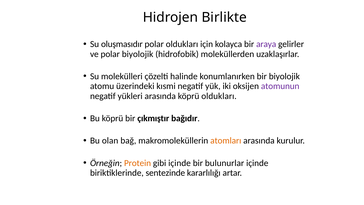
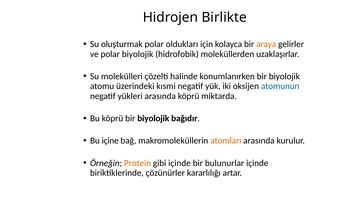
oluşmasıdır: oluşmasıdır -> oluşturmak
araya colour: purple -> orange
atomunun colour: purple -> blue
köprü oldukları: oldukları -> miktarda
köprü bir çıkmıştır: çıkmıştır -> biyolojik
olan: olan -> içine
sentezinde: sentezinde -> çözünürler
